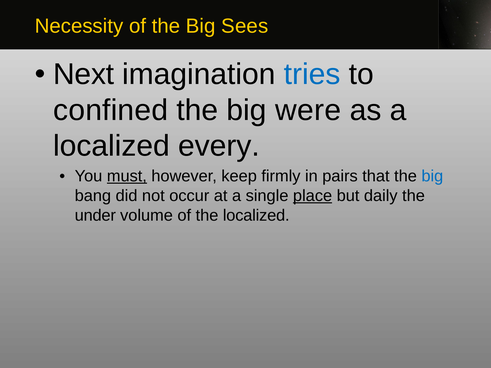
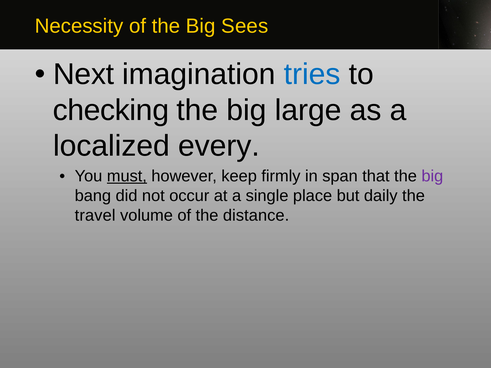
confined: confined -> checking
were: were -> large
pairs: pairs -> span
big at (432, 176) colour: blue -> purple
place underline: present -> none
under: under -> travel
the localized: localized -> distance
